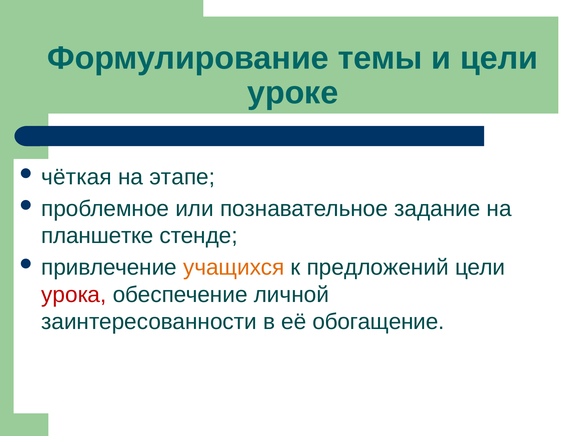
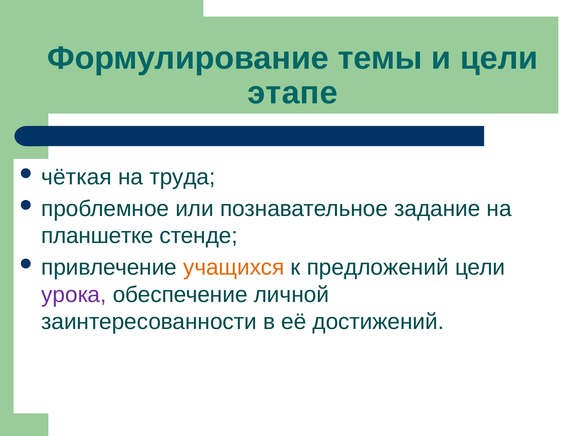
уроке: уроке -> этапе
этапе: этапе -> труда
урока colour: red -> purple
обогащение: обогащение -> достижений
